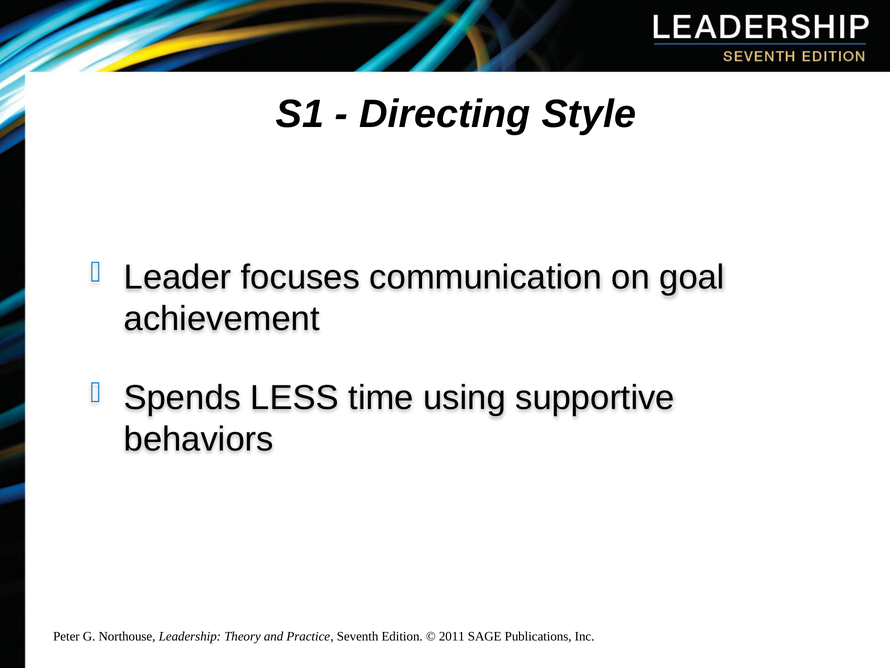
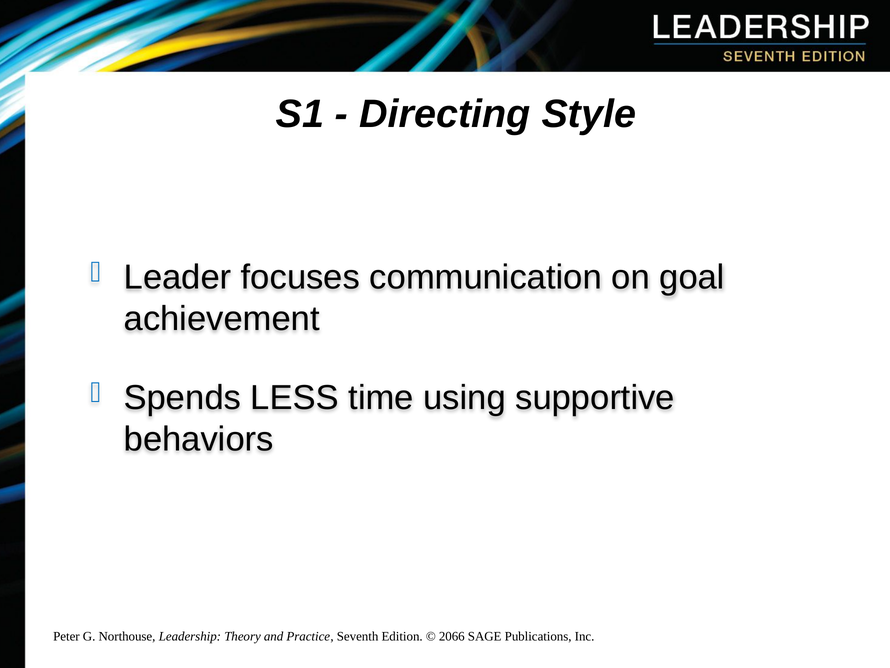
2011: 2011 -> 2066
